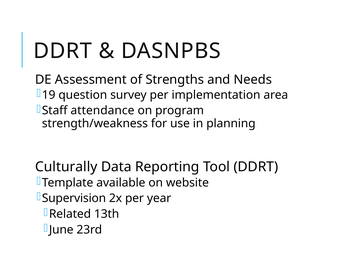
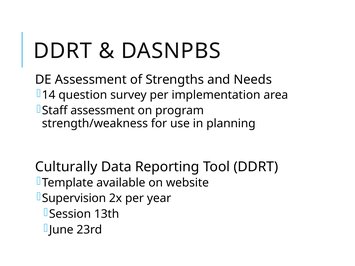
19: 19 -> 14
Staff attendance: attendance -> assessment
Related: Related -> Session
